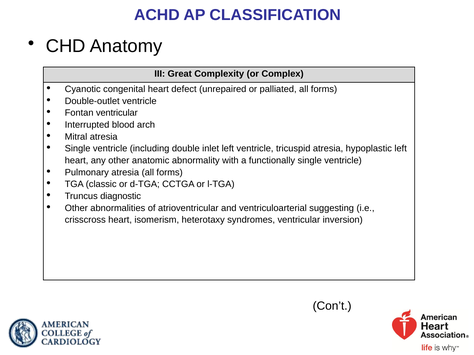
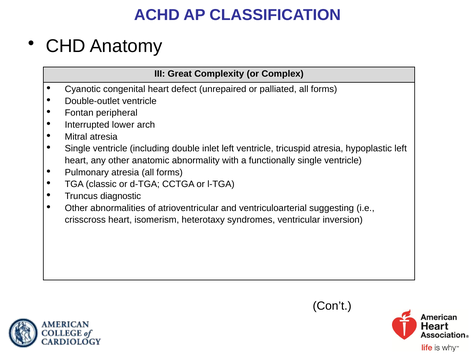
Fontan ventricular: ventricular -> peripheral
blood: blood -> lower
